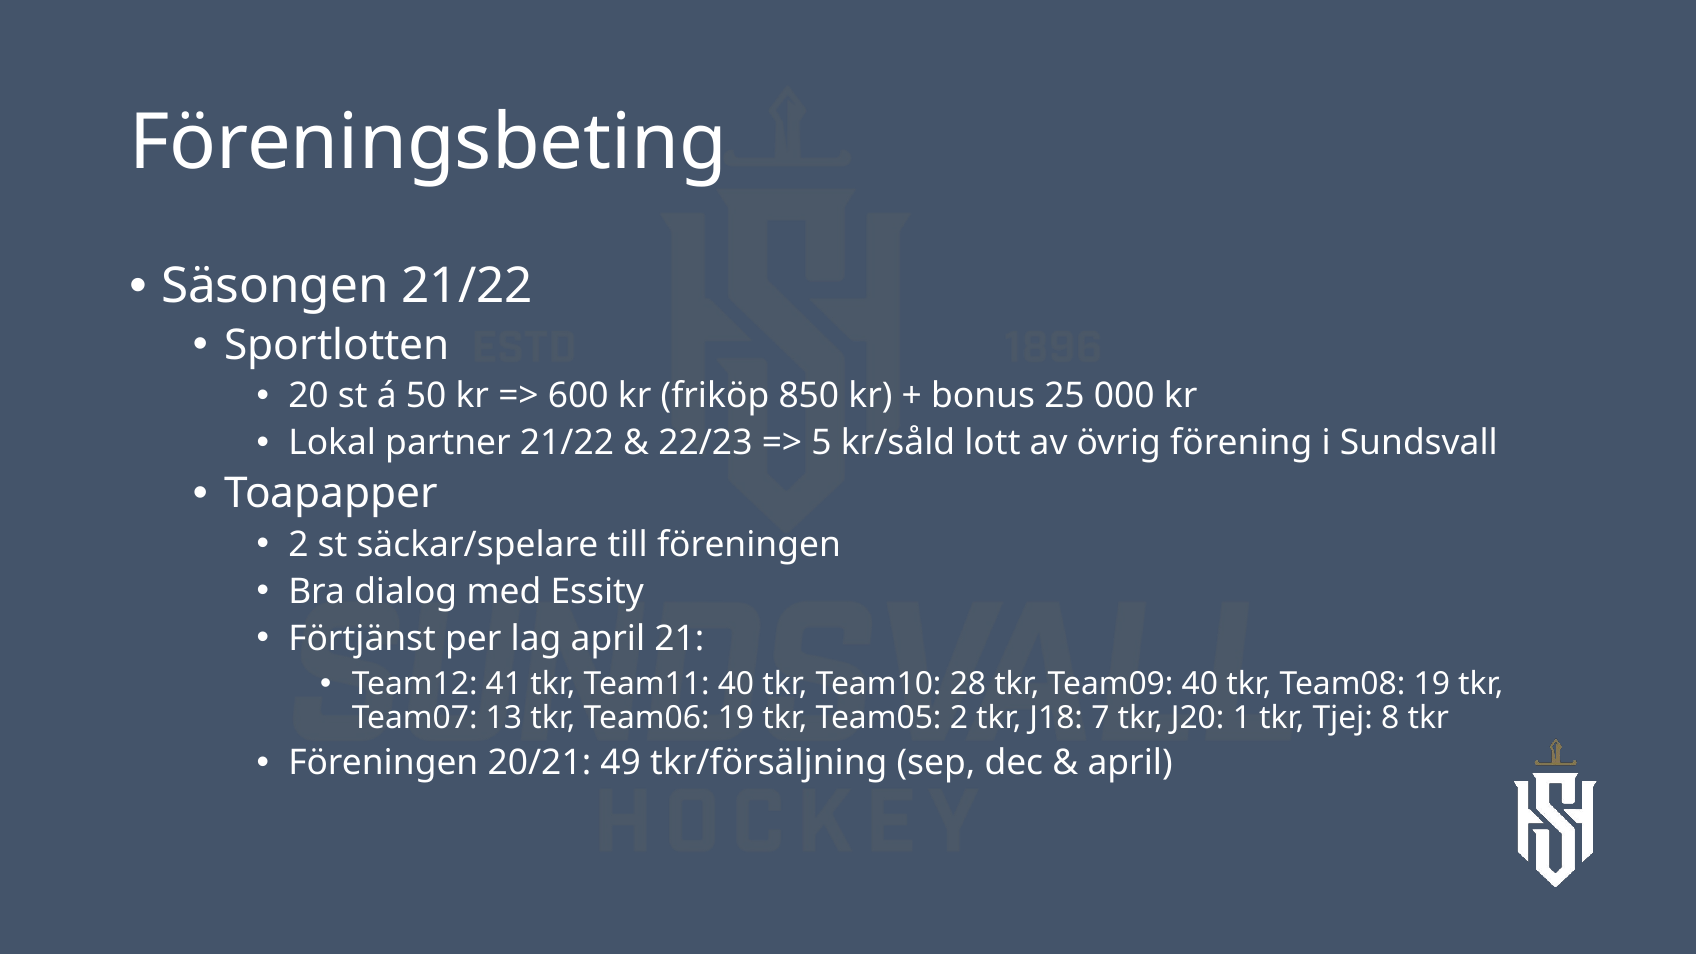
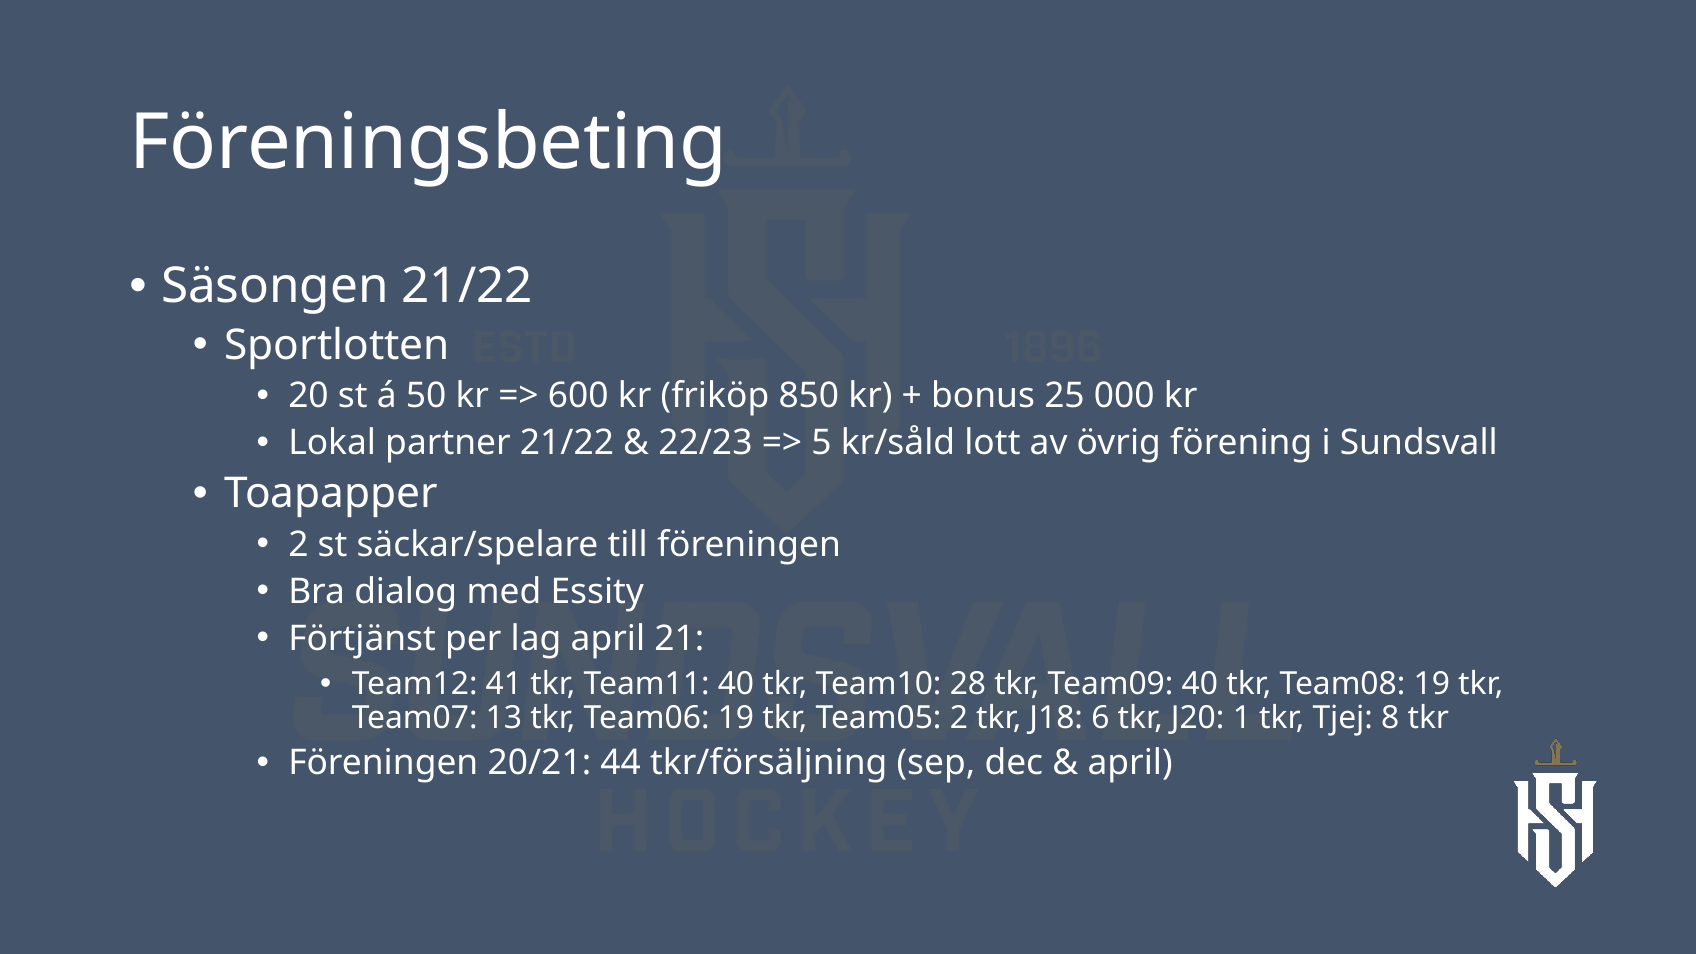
7: 7 -> 6
49: 49 -> 44
